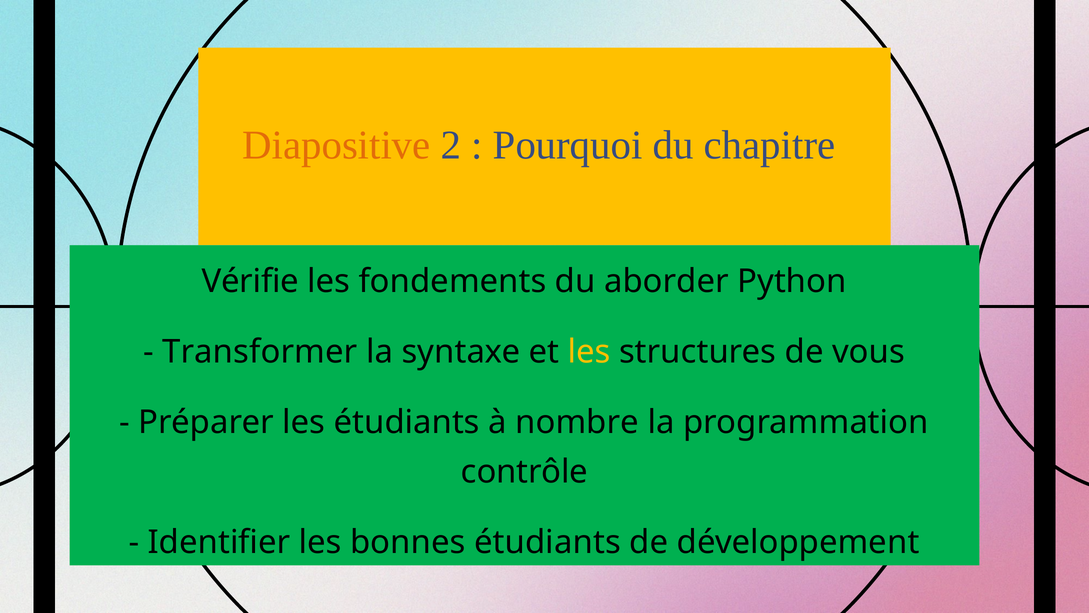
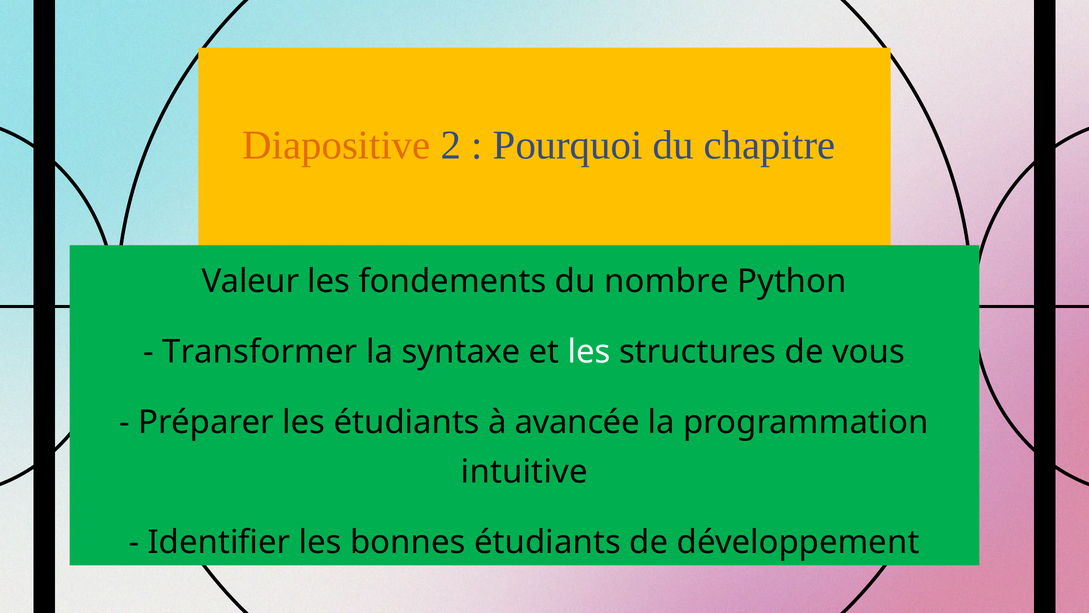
Vérifie: Vérifie -> Valeur
aborder: aborder -> nombre
les at (589, 352) colour: yellow -> white
nombre: nombre -> avancée
contrôle: contrôle -> intuitive
